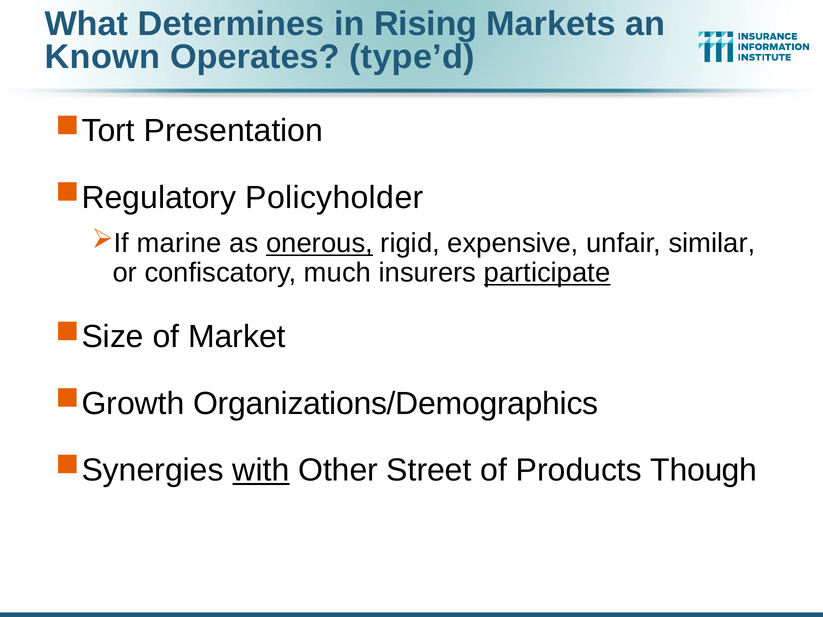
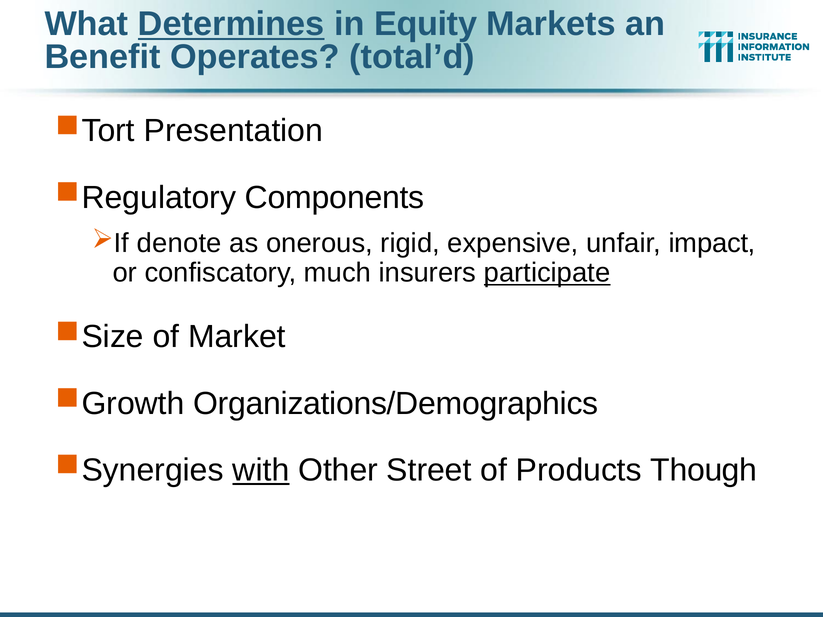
Determines underline: none -> present
Rising: Rising -> Equity
Known: Known -> Benefit
type’d: type’d -> total’d
Policyholder: Policyholder -> Components
marine: marine -> denote
onerous underline: present -> none
similar: similar -> impact
